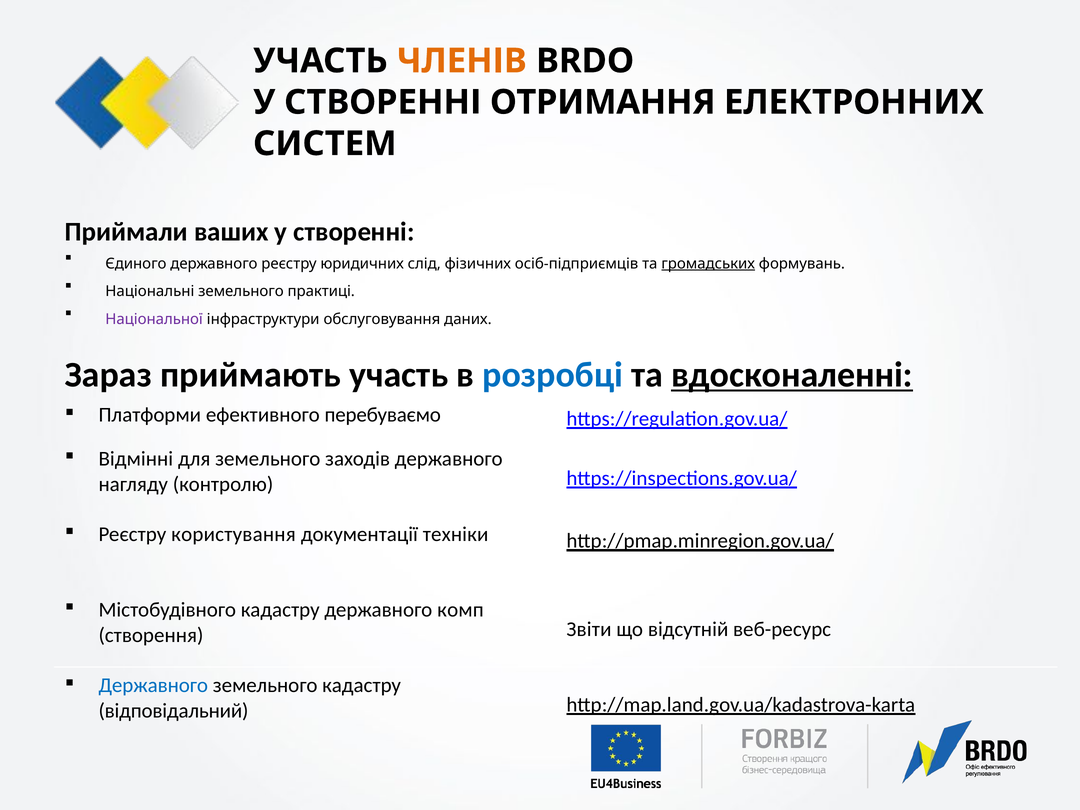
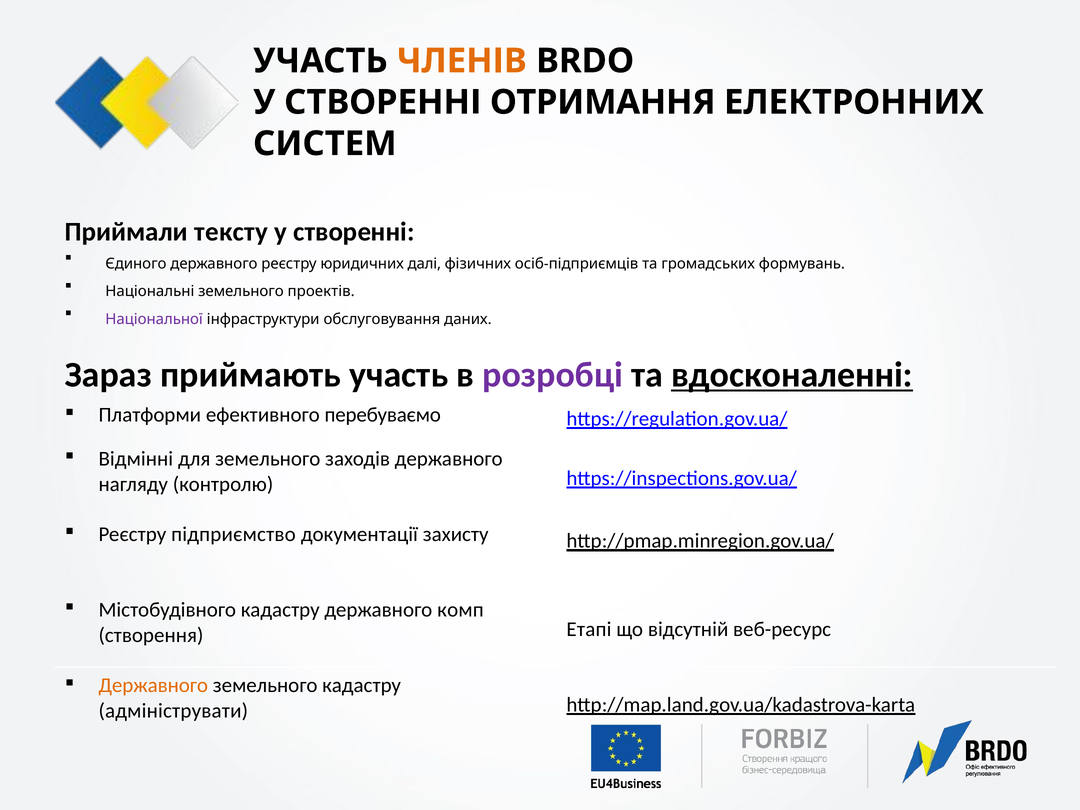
ваших: ваших -> тексту
слід: слід -> далі
громадських underline: present -> none
практиці: практиці -> проектів
розробці colour: blue -> purple
користування: користування -> підприємство
техніки: техніки -> захисту
Звіти: Звіти -> Етапі
Державного at (153, 685) colour: blue -> orange
відповідальний: відповідальний -> адмініструвати
